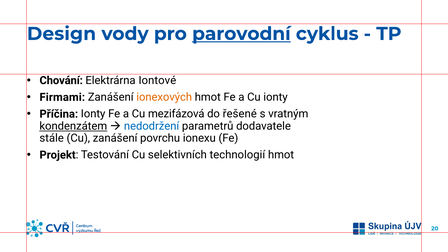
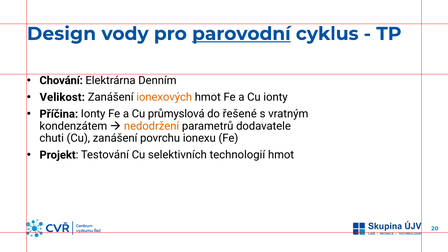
Iontové: Iontové -> Denním
Firmami: Firmami -> Velikost
mezifázová: mezifázová -> průmyslová
kondenzátem underline: present -> none
nedodržení colour: blue -> orange
stále: stále -> chuti
